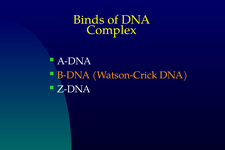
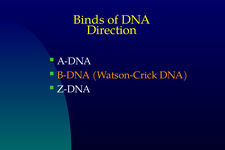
Complex: Complex -> Direction
